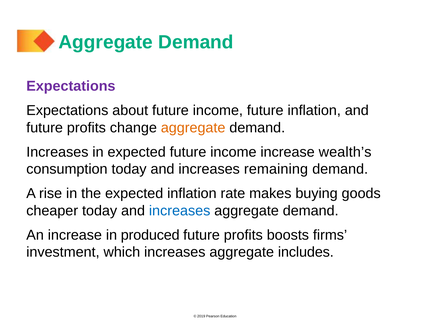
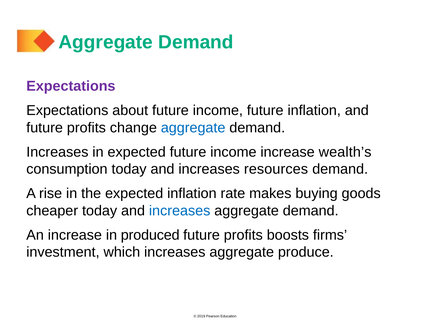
aggregate at (193, 128) colour: orange -> blue
remaining: remaining -> resources
includes: includes -> produce
